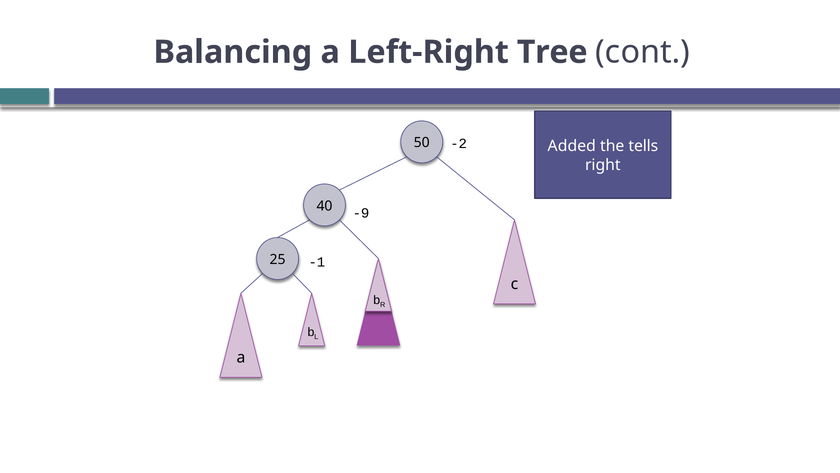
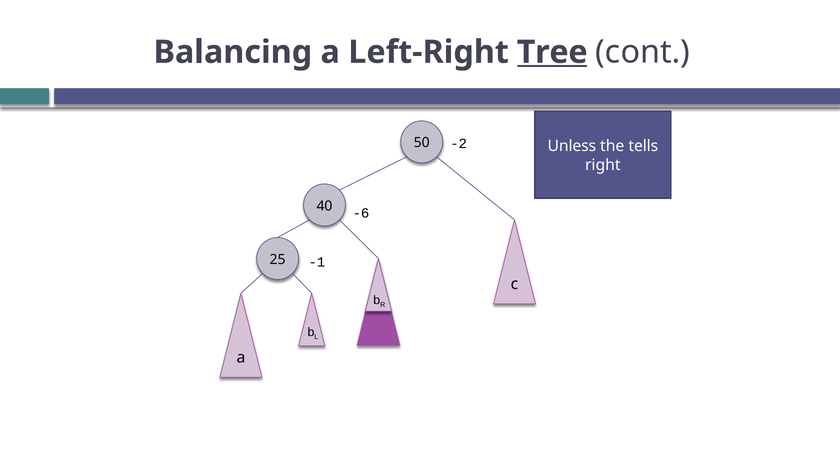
Tree underline: none -> present
Added: Added -> Unless
-9: -9 -> -6
